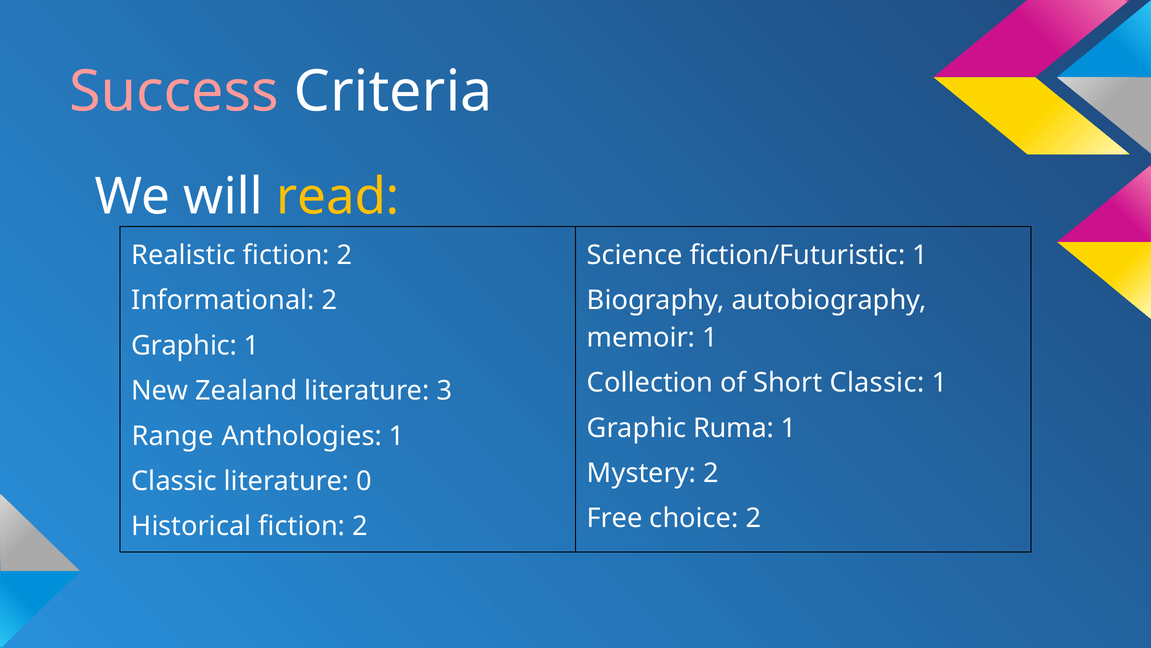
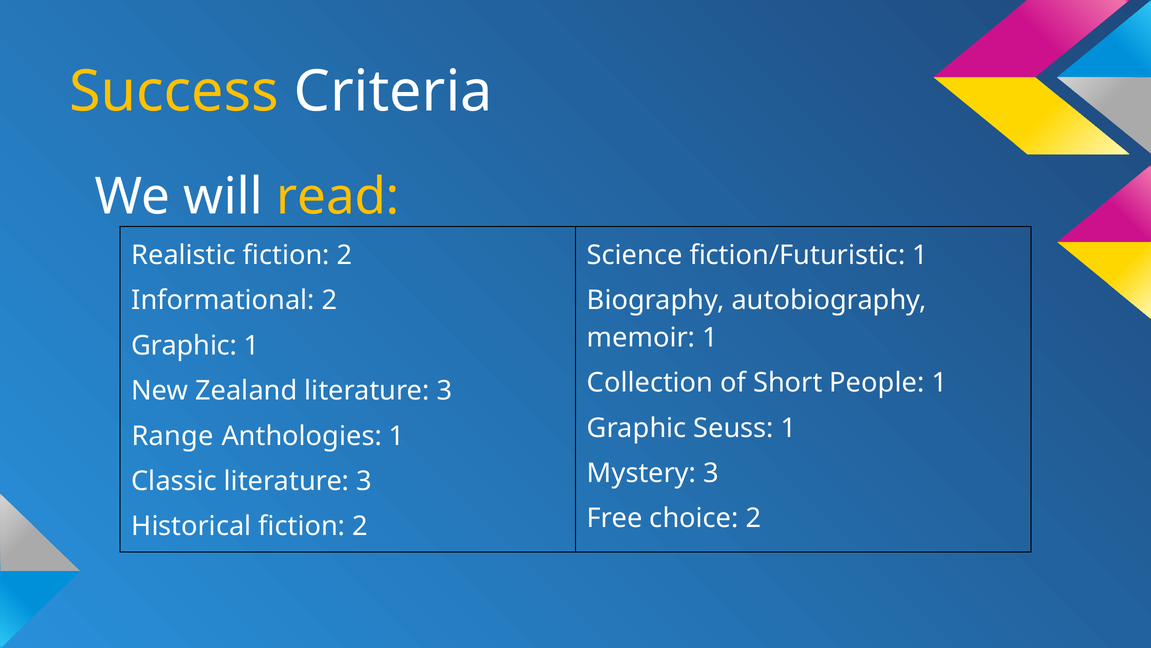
Success colour: pink -> yellow
Short Classic: Classic -> People
Ruma: Ruma -> Seuss
Mystery 2: 2 -> 3
Classic literature 0: 0 -> 3
